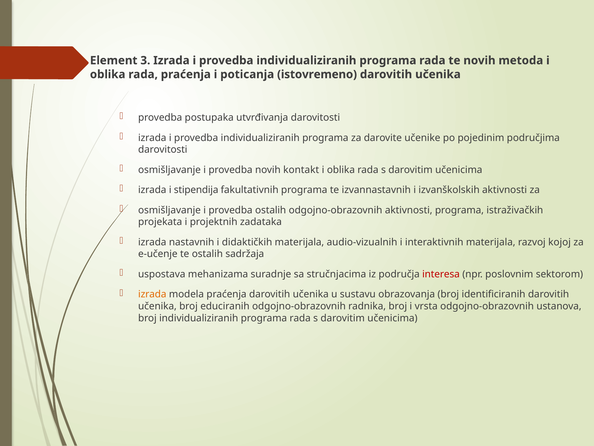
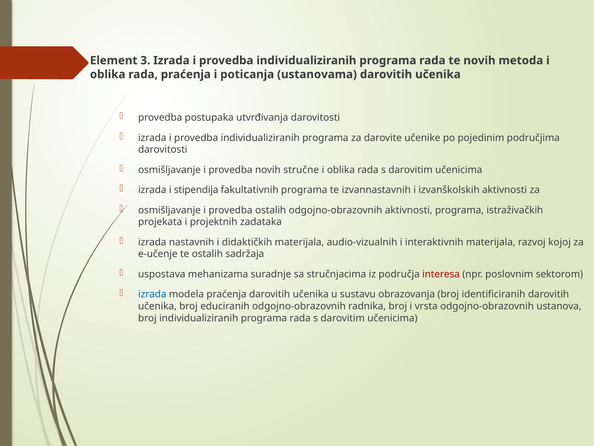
istovremeno: istovremeno -> ustanovama
kontakt: kontakt -> stručne
izrada at (152, 294) colour: orange -> blue
